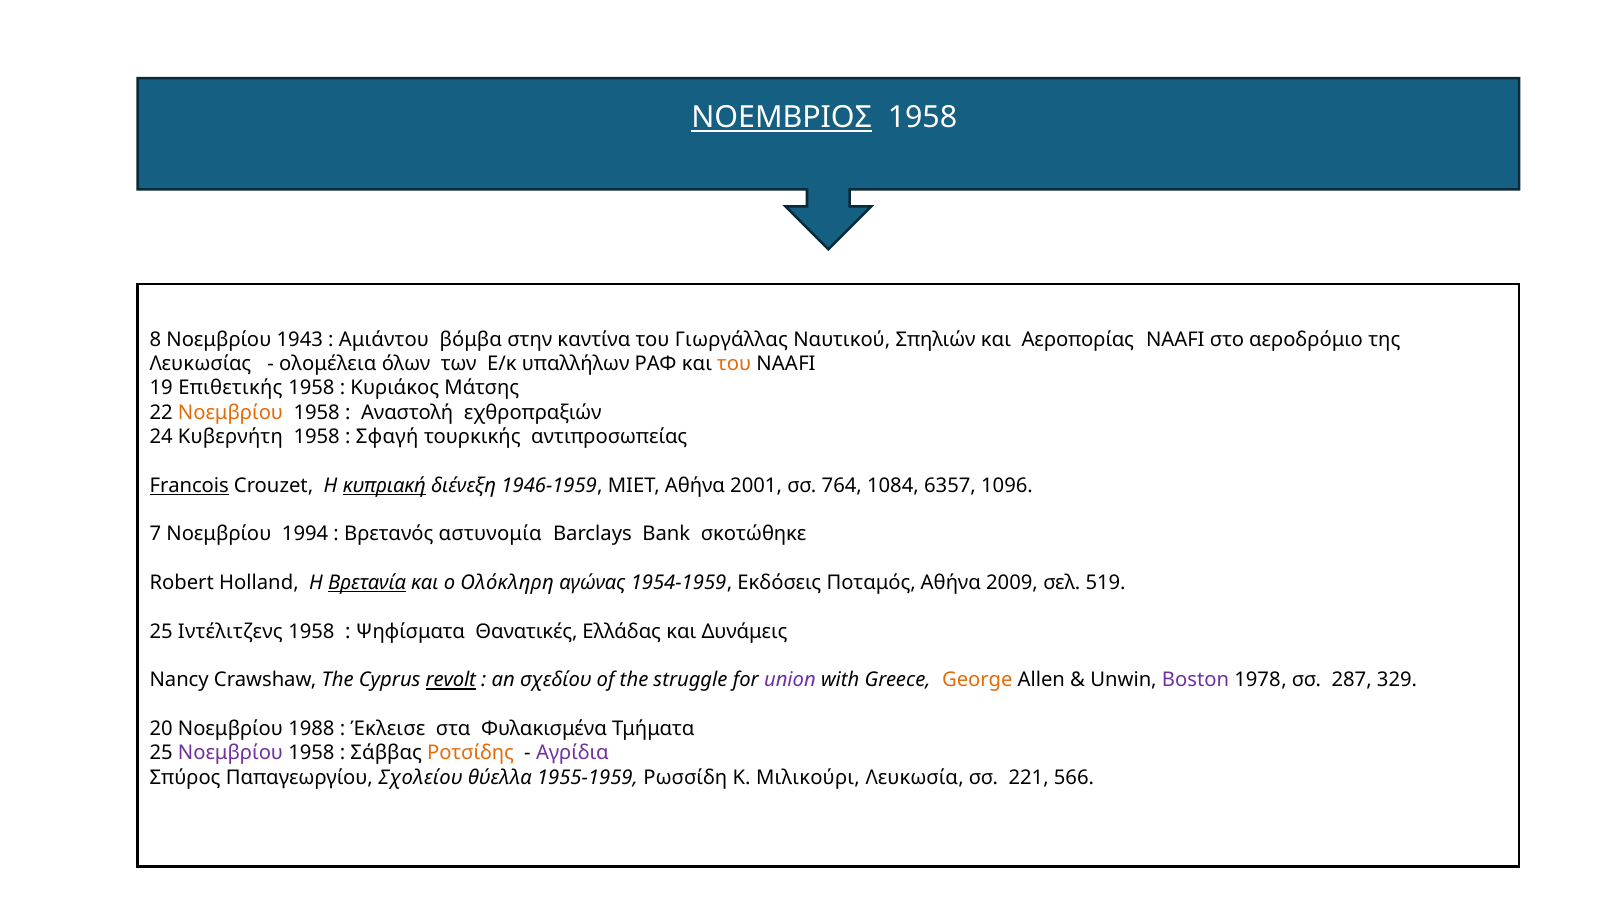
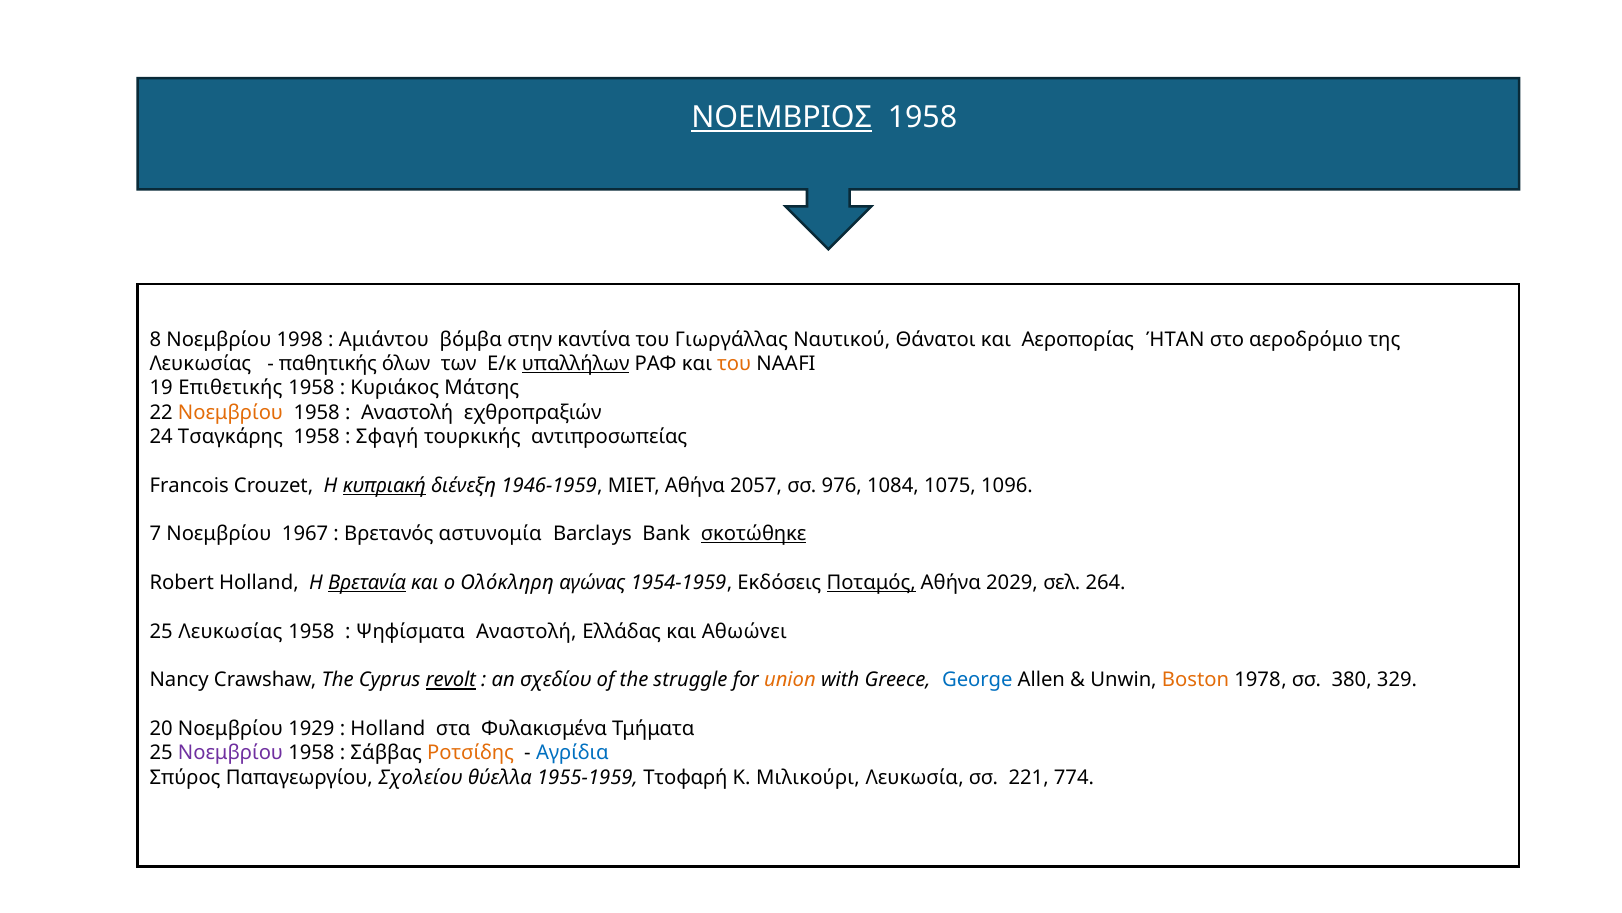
1943: 1943 -> 1998
Σπηλιών: Σπηλιών -> Θάνατοι
Αεροπορίας ΝΑΑFI: ΝΑΑFI -> ΉΤΑΝ
ολομέλεια: ολομέλεια -> παθητικής
υπαλλήλων underline: none -> present
Κυβερνήτη: Κυβερνήτη -> Τσαγκάρης
Francois underline: present -> none
2001: 2001 -> 2057
764: 764 -> 976
6357: 6357 -> 1075
1994: 1994 -> 1967
σκοτώθηκε underline: none -> present
Ποταμός underline: none -> present
2009: 2009 -> 2029
519: 519 -> 264
25 Ιντέλιτζενς: Ιντέλιτζενς -> Λευκωσίας
Ψηφίσματα Θανατικές: Θανατικές -> Αναστολή
Δυνάμεις: Δυνάμεις -> Αθωώvει
union colour: purple -> orange
George colour: orange -> blue
Boston colour: purple -> orange
287: 287 -> 380
1988: 1988 -> 1929
Έκλεισε at (388, 728): Έκλεισε -> Holland
Αγρίδια colour: purple -> blue
Ρωσσίδη: Ρωσσίδη -> Ττοφαρή
566: 566 -> 774
